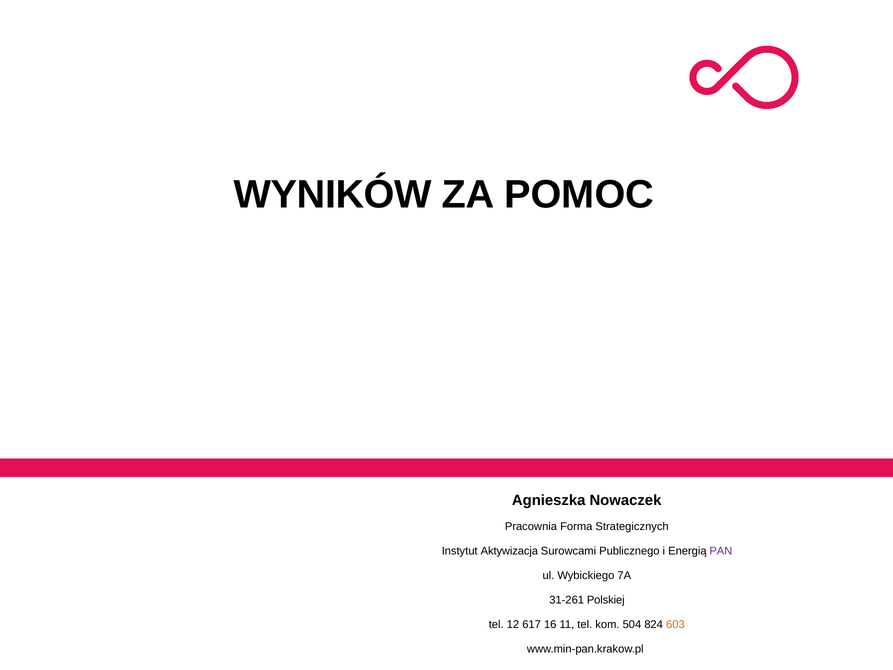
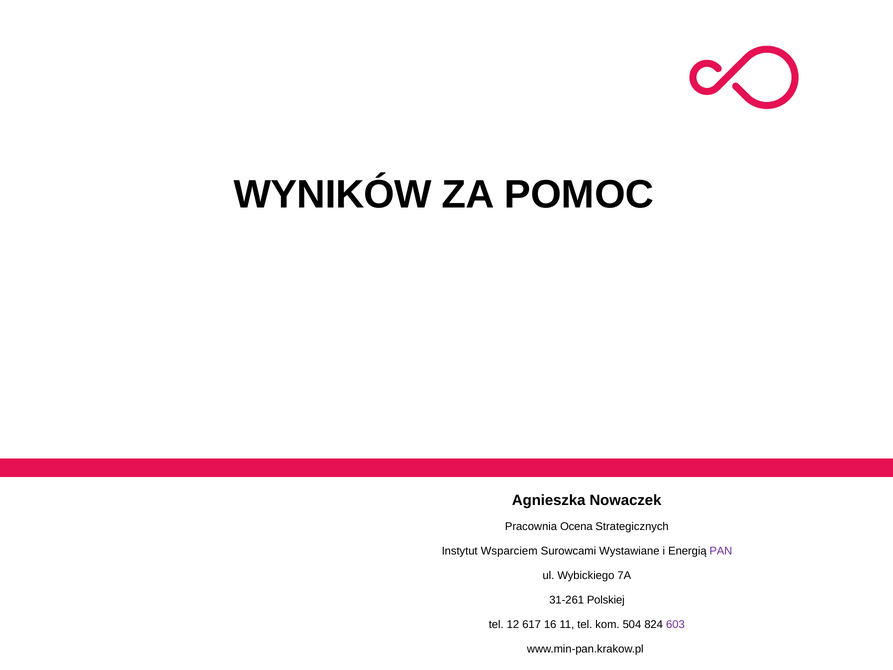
Forma: Forma -> Ocena
Aktywizacja: Aktywizacja -> Wsparciem
Publicznego: Publicznego -> Wystawiane
603 colour: orange -> purple
